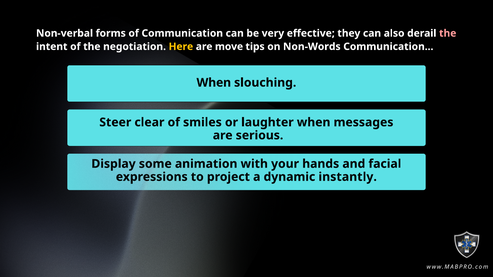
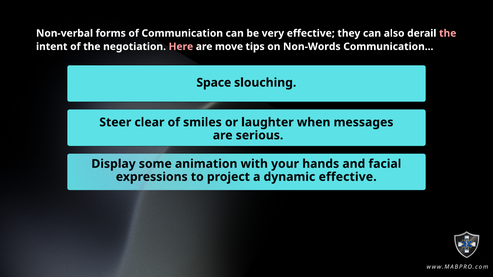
Here colour: yellow -> pink
When at (214, 83): When -> Space
dynamic instantly: instantly -> effective
